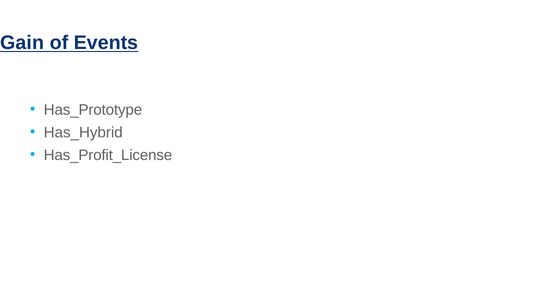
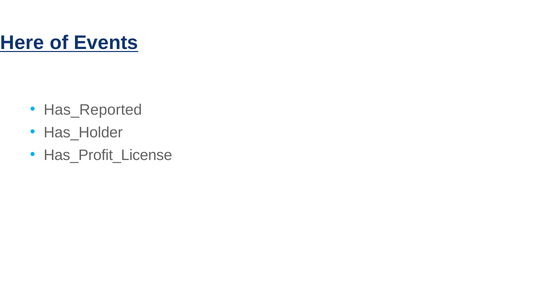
Gain: Gain -> Here
Has_Prototype: Has_Prototype -> Has_Reported
Has_Hybrid: Has_Hybrid -> Has_Holder
